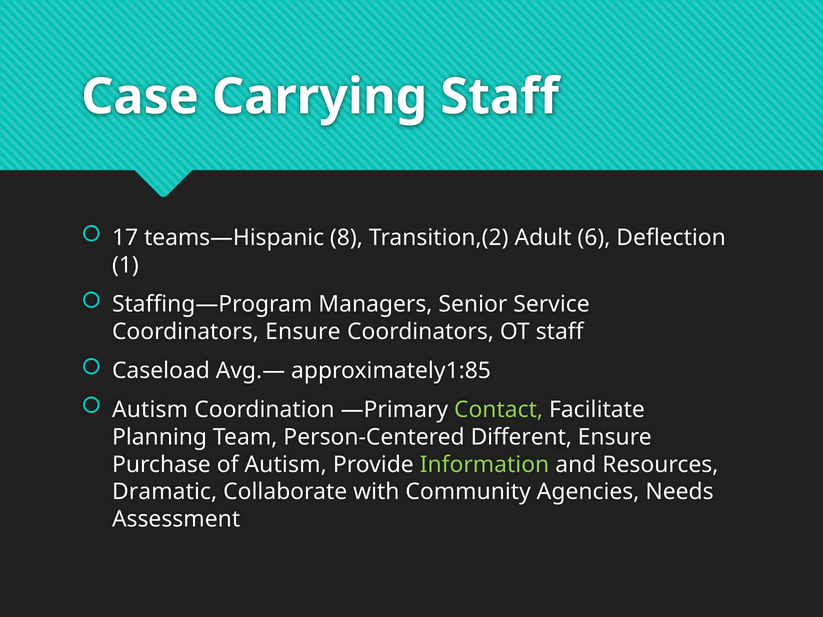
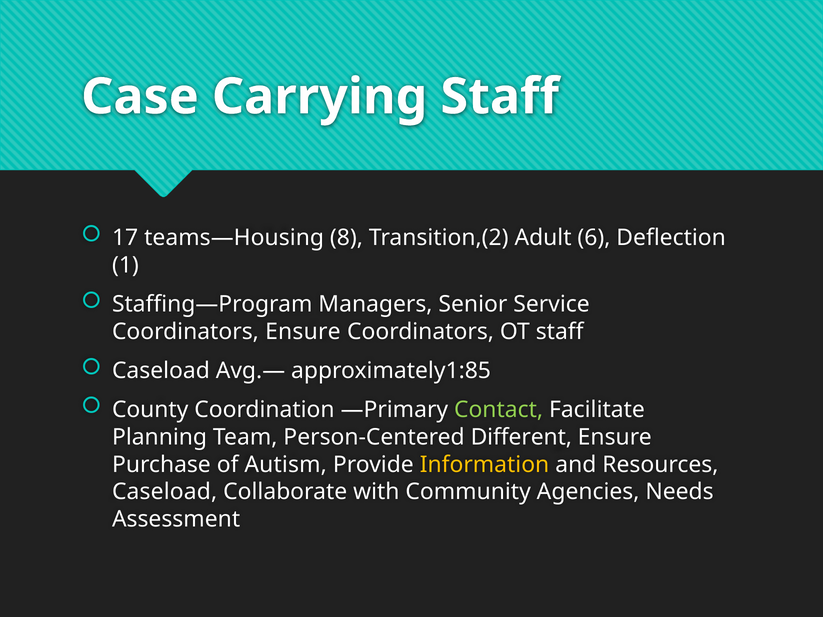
teams—Hispanic: teams—Hispanic -> teams—Housing
Autism at (150, 410): Autism -> County
Information colour: light green -> yellow
Dramatic at (165, 492): Dramatic -> Caseload
